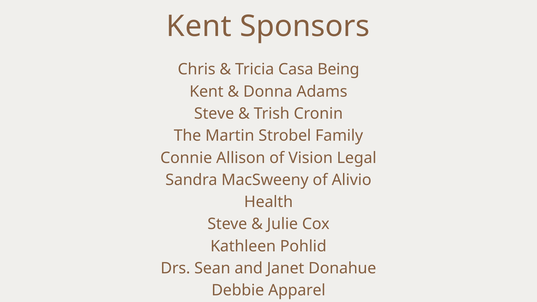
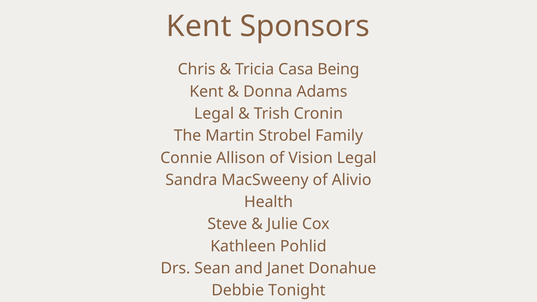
Steve at (214, 114): Steve -> Legal
Apparel: Apparel -> Tonight
